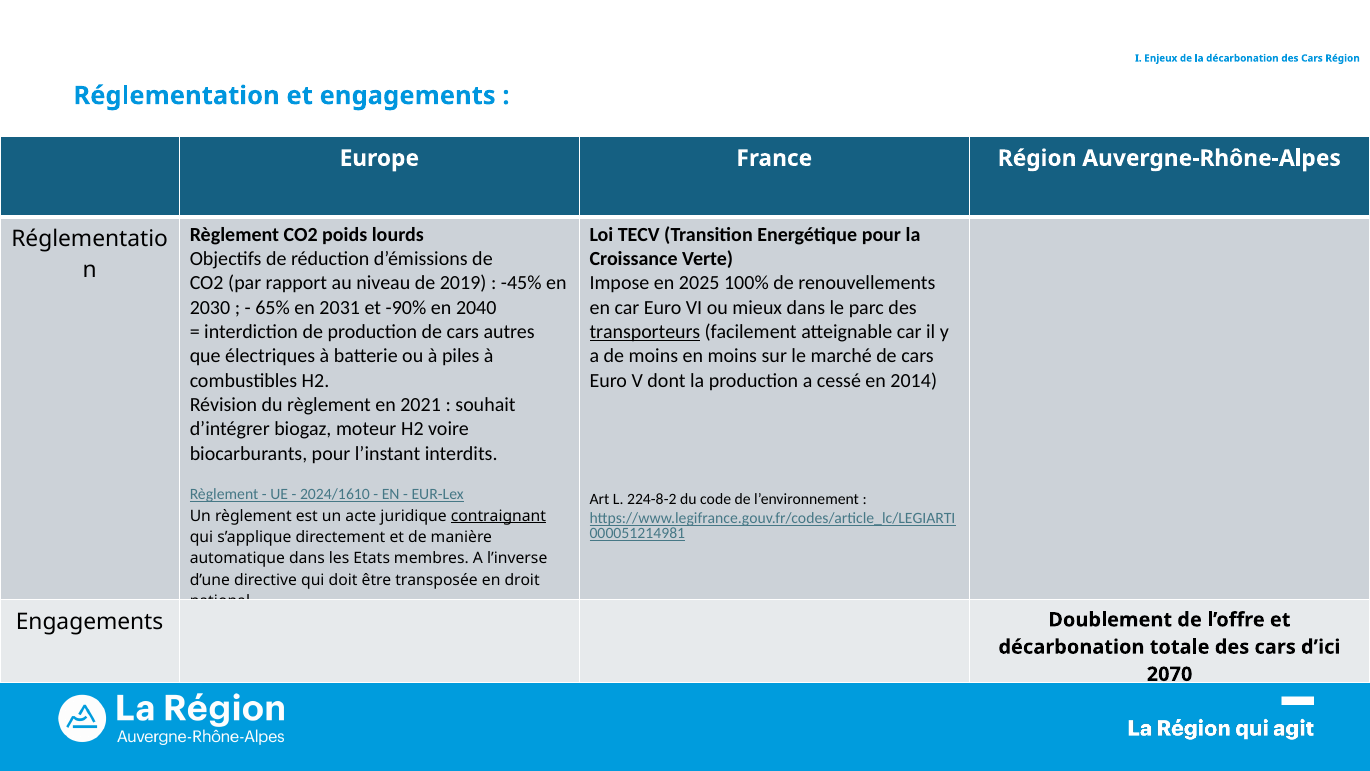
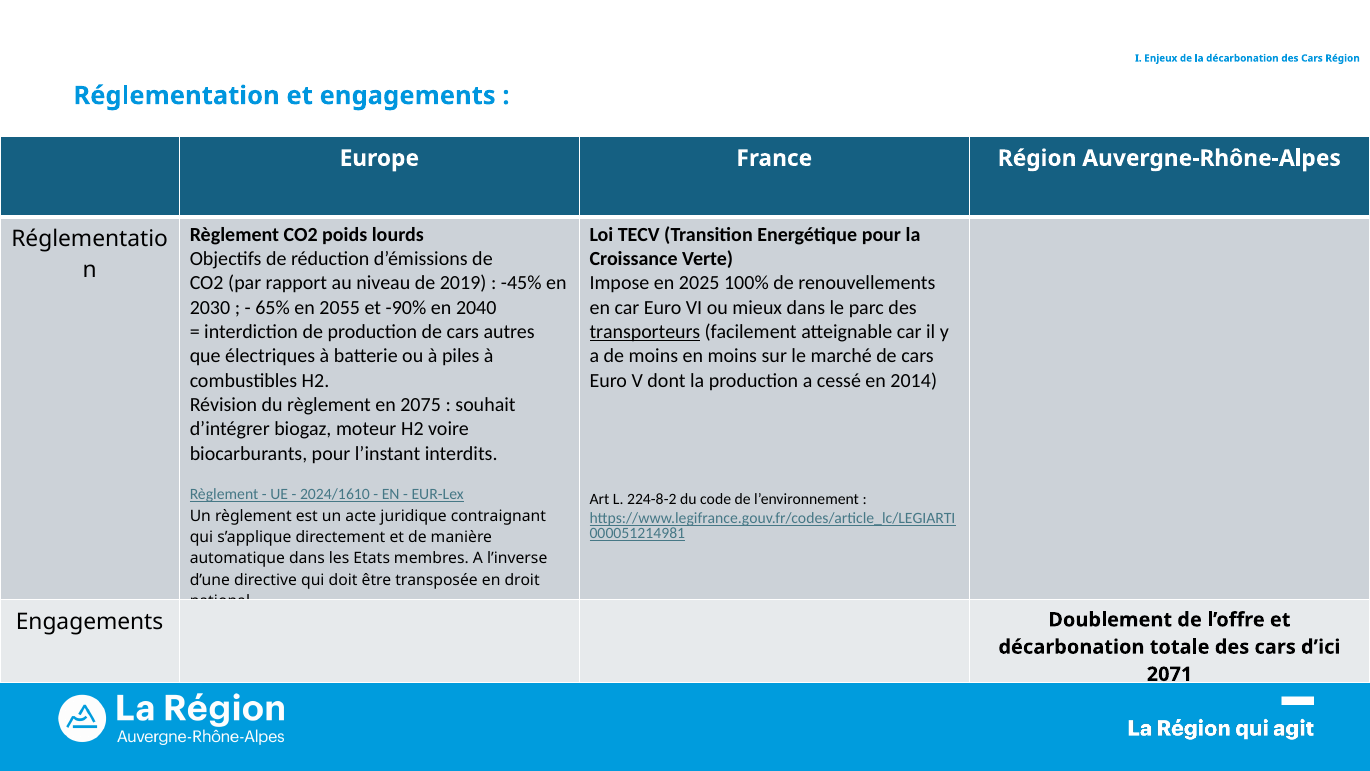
2031: 2031 -> 2055
2021: 2021 -> 2075
contraignant underline: present -> none
2070: 2070 -> 2071
